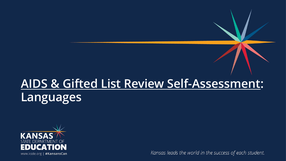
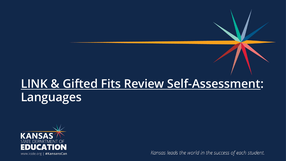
AIDS: AIDS -> LINK
List: List -> Fits
